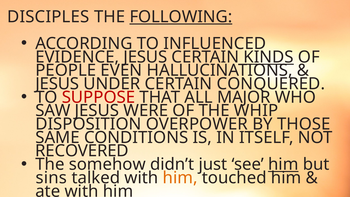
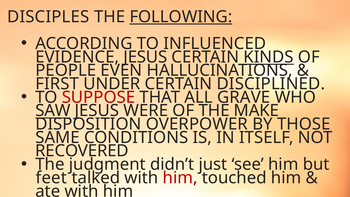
JESUS at (57, 84): JESUS -> FIRST
CONQUERED: CONQUERED -> DISCIPLINED
MAJOR: MAJOR -> GRAVE
SAW underline: none -> present
WHIP: WHIP -> MAKE
somehow: somehow -> judgment
him at (283, 164) underline: present -> none
sins: sins -> feet
him at (180, 178) colour: orange -> red
